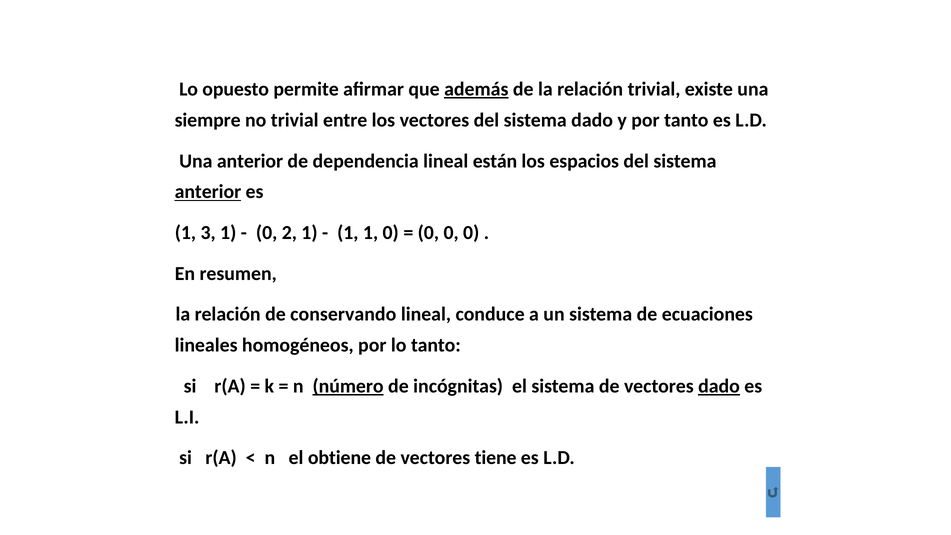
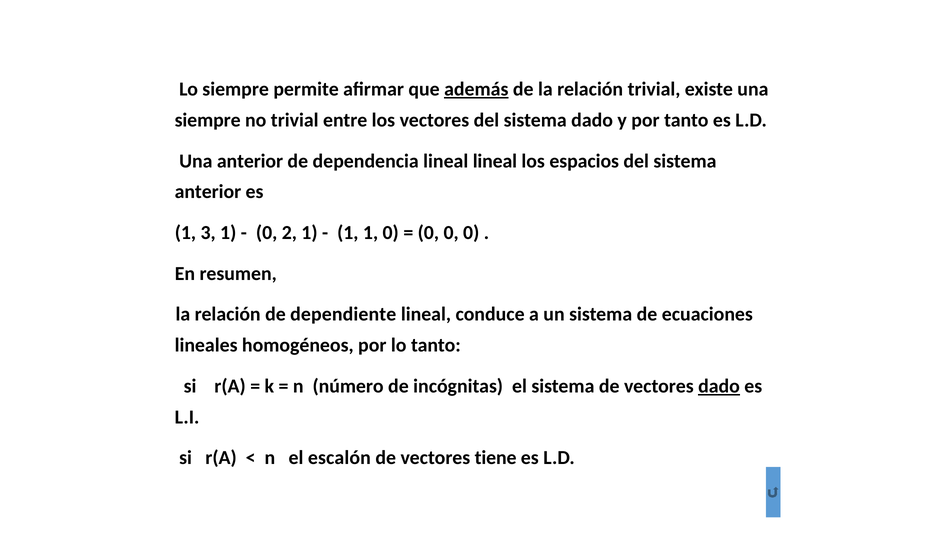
Lo opuesto: opuesto -> siempre
lineal están: están -> lineal
anterior at (208, 192) underline: present -> none
conservando: conservando -> dependiente
número underline: present -> none
obtiene: obtiene -> escalón
